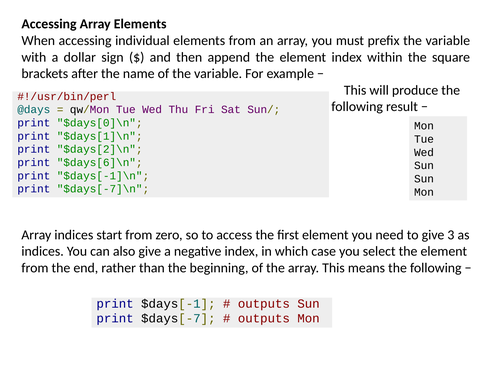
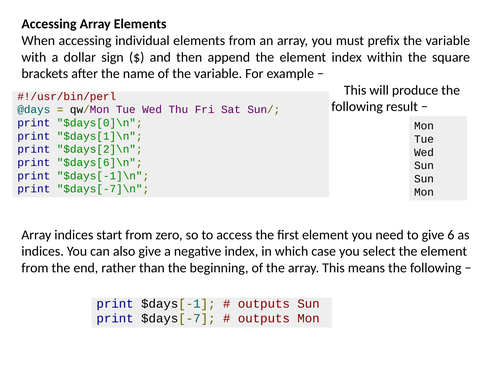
3: 3 -> 6
